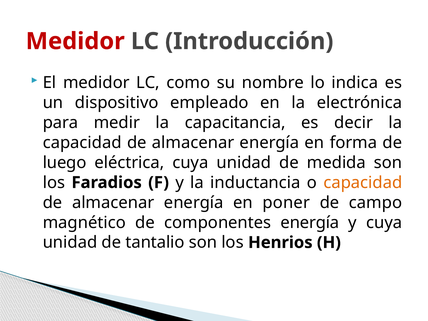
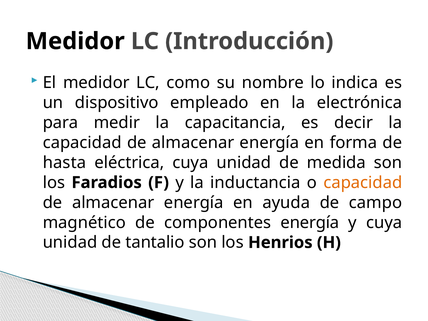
Medidor at (75, 41) colour: red -> black
luego: luego -> hasta
poner: poner -> ayuda
